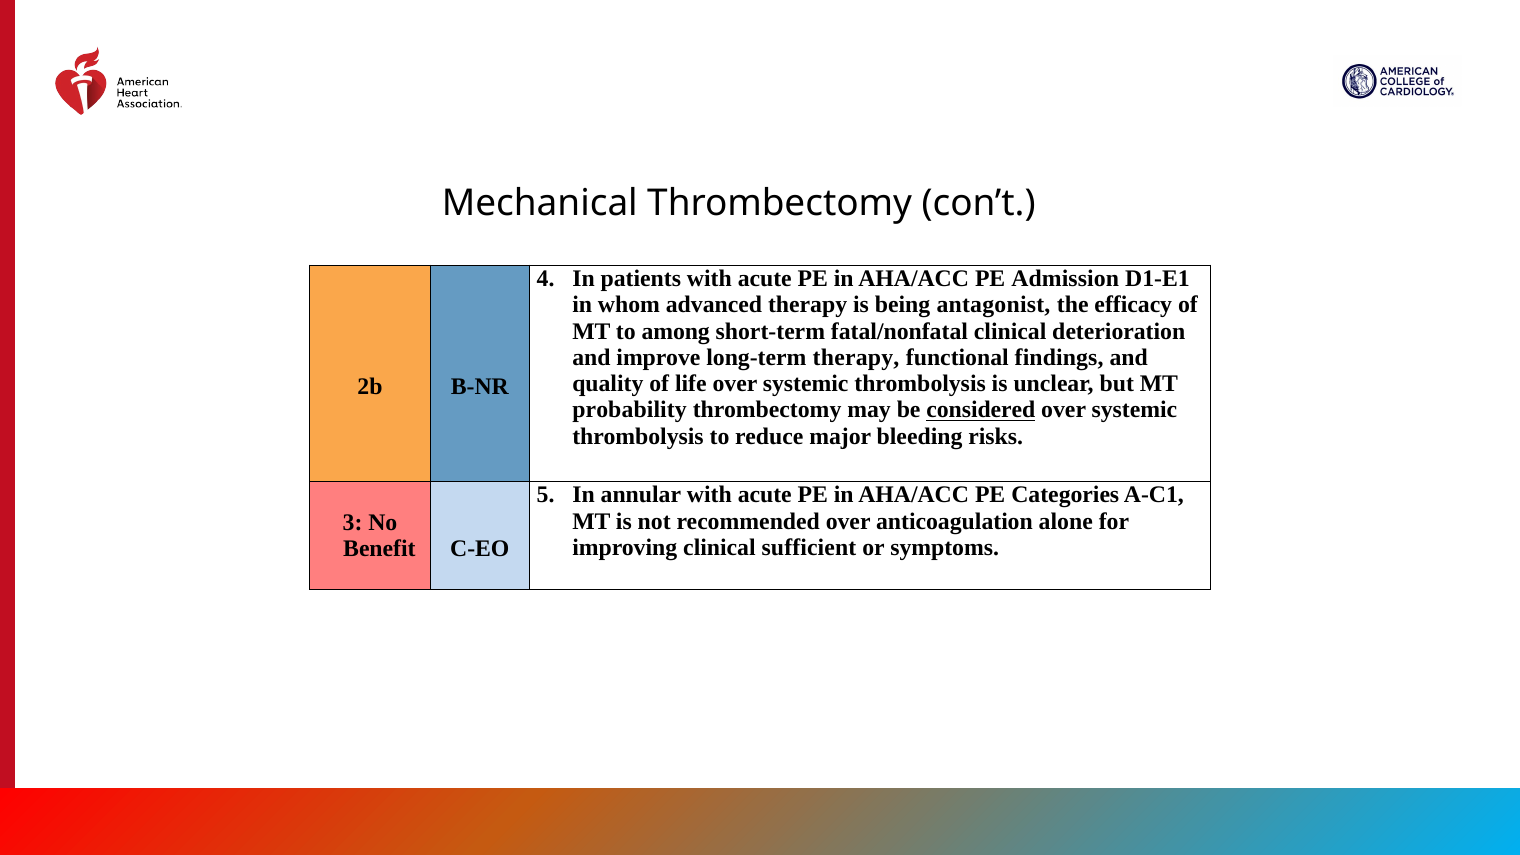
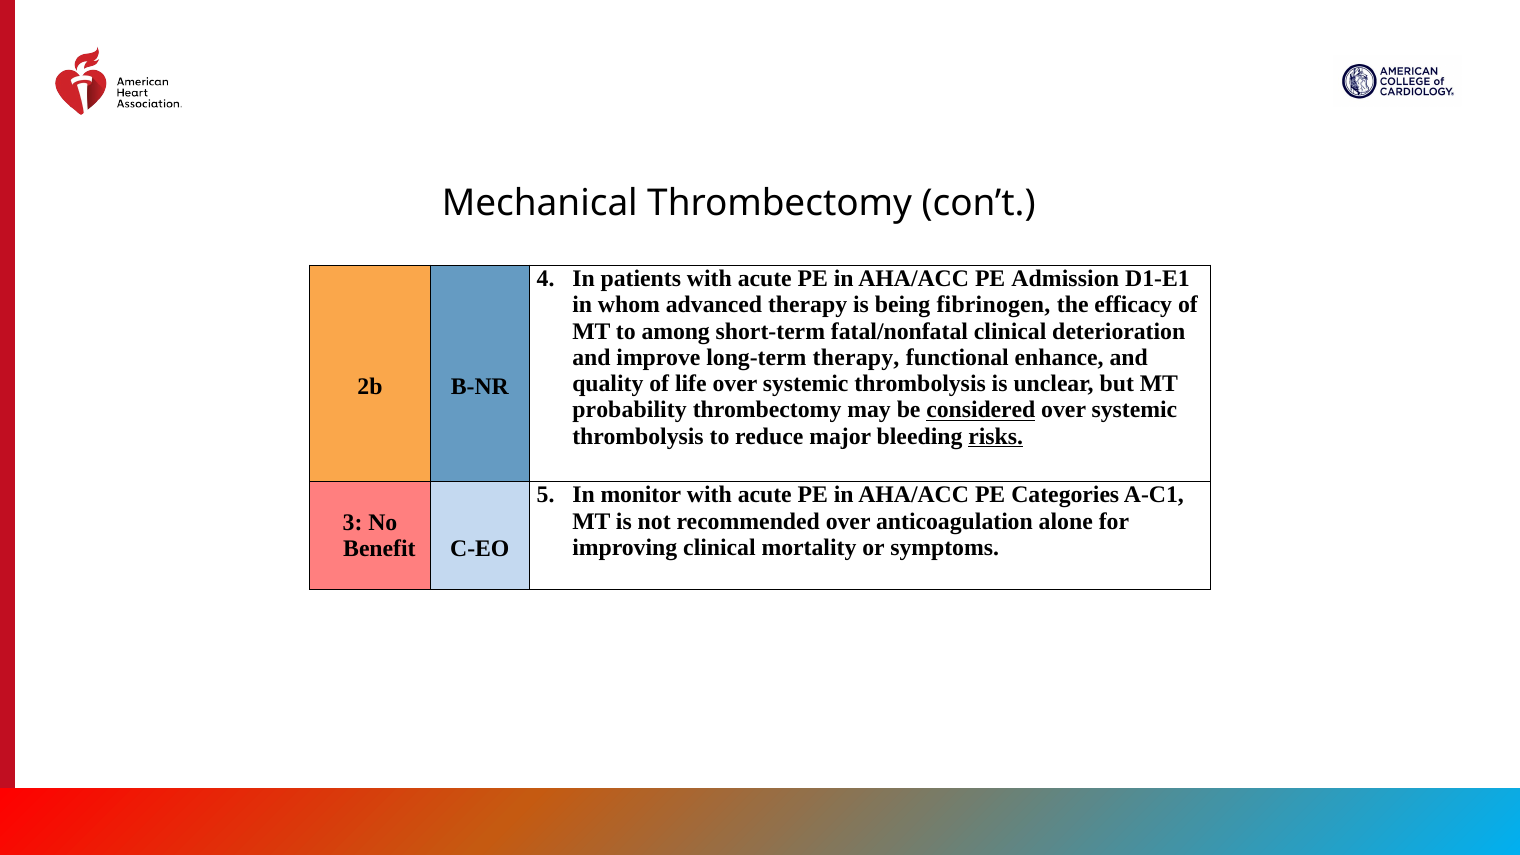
antagonist: antagonist -> fibrinogen
findings: findings -> enhance
risks underline: none -> present
annular: annular -> monitor
sufficient: sufficient -> mortality
